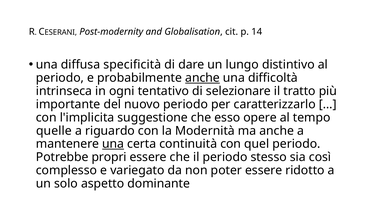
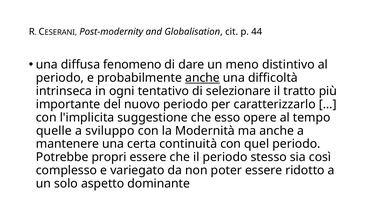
14: 14 -> 44
specificità: specificità -> fenomeno
lungo: lungo -> meno
riguardo: riguardo -> sviluppo
una at (113, 144) underline: present -> none
